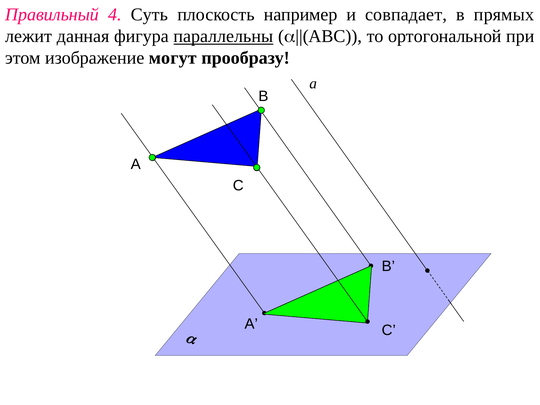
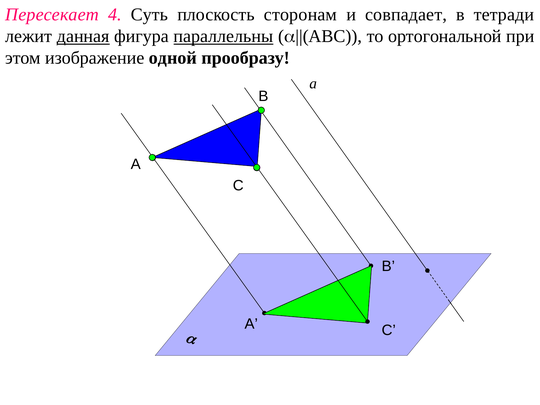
Правильный: Правильный -> Пересекает
например: например -> сторонам
прямых: прямых -> тетради
данная underline: none -> present
могут: могут -> одной
